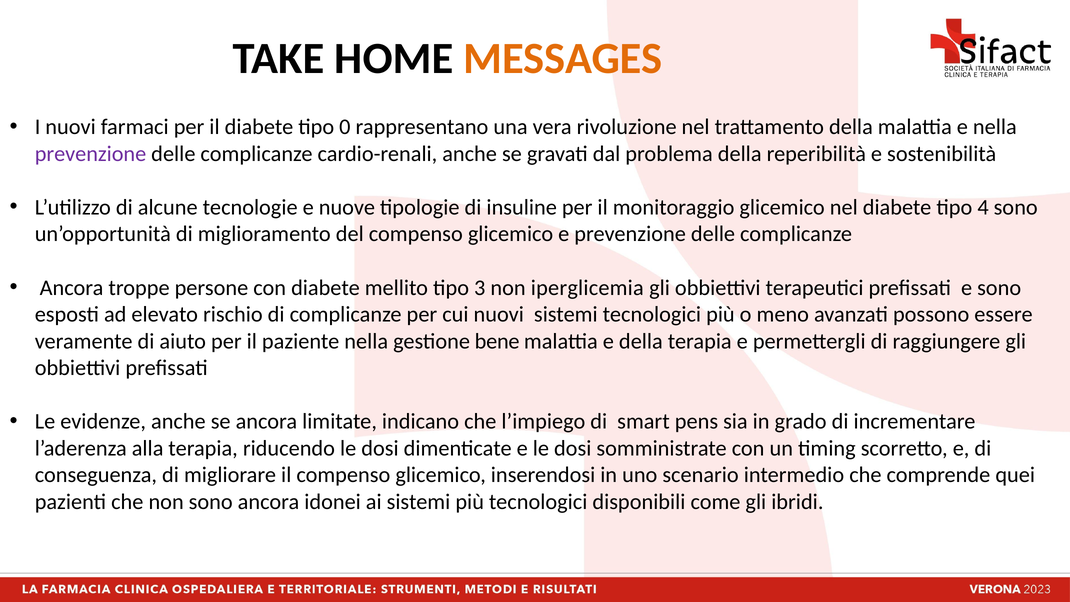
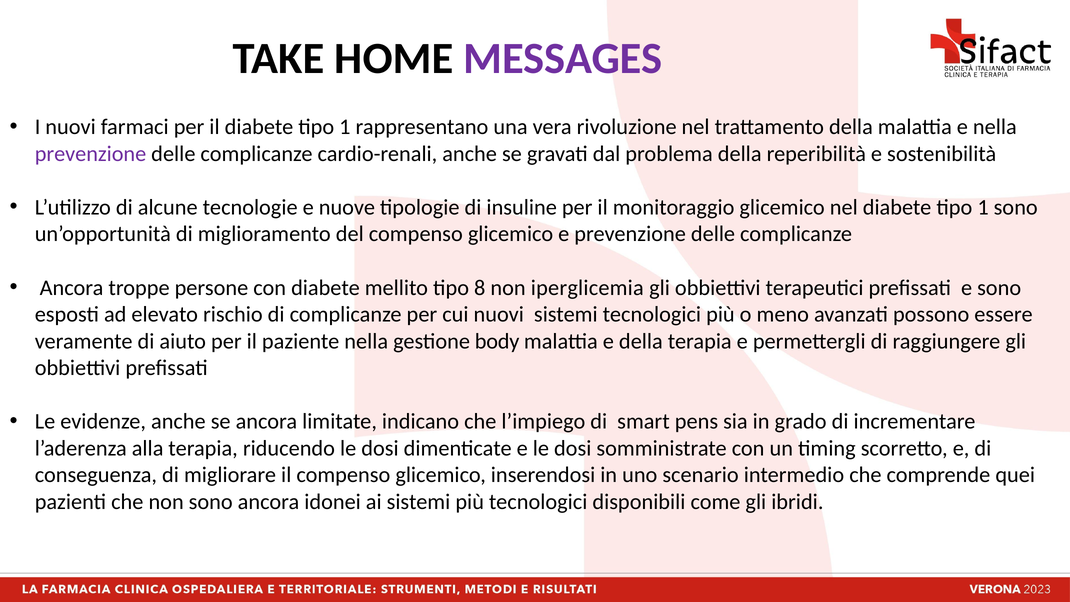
MESSAGES colour: orange -> purple
il diabete tipo 0: 0 -> 1
nel diabete tipo 4: 4 -> 1
3: 3 -> 8
bene: bene -> body
